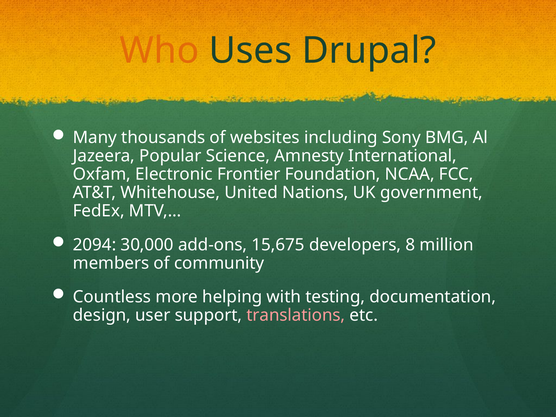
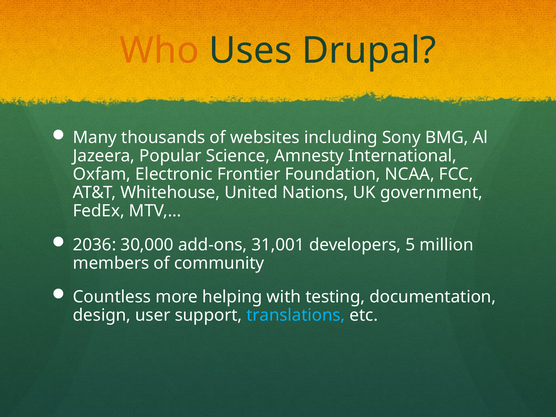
2094: 2094 -> 2036
15,675: 15,675 -> 31,001
8: 8 -> 5
translations colour: pink -> light blue
